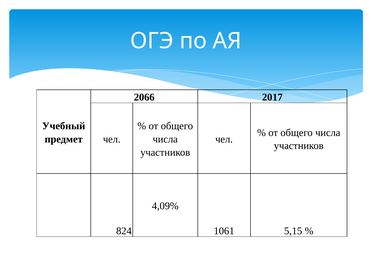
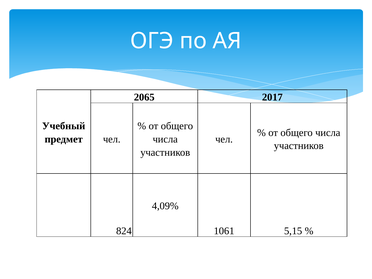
2066: 2066 -> 2065
